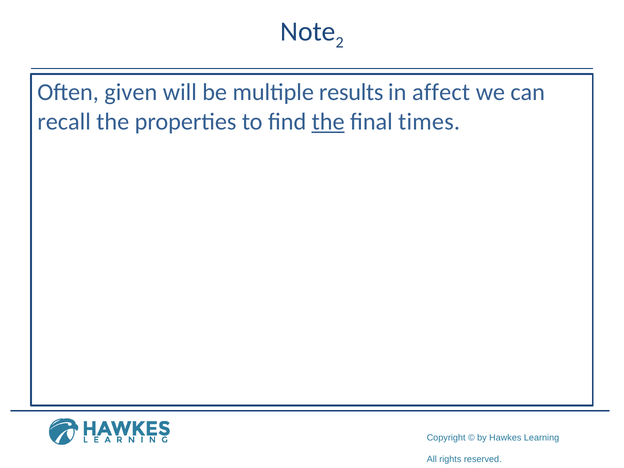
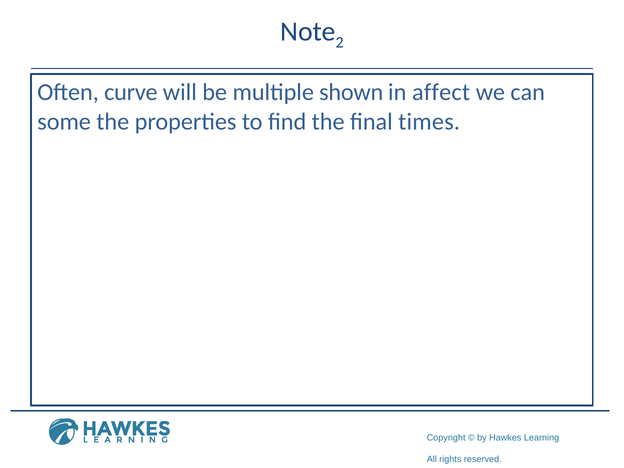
given: given -> curve
results: results -> shown
recall: recall -> some
the at (328, 122) underline: present -> none
